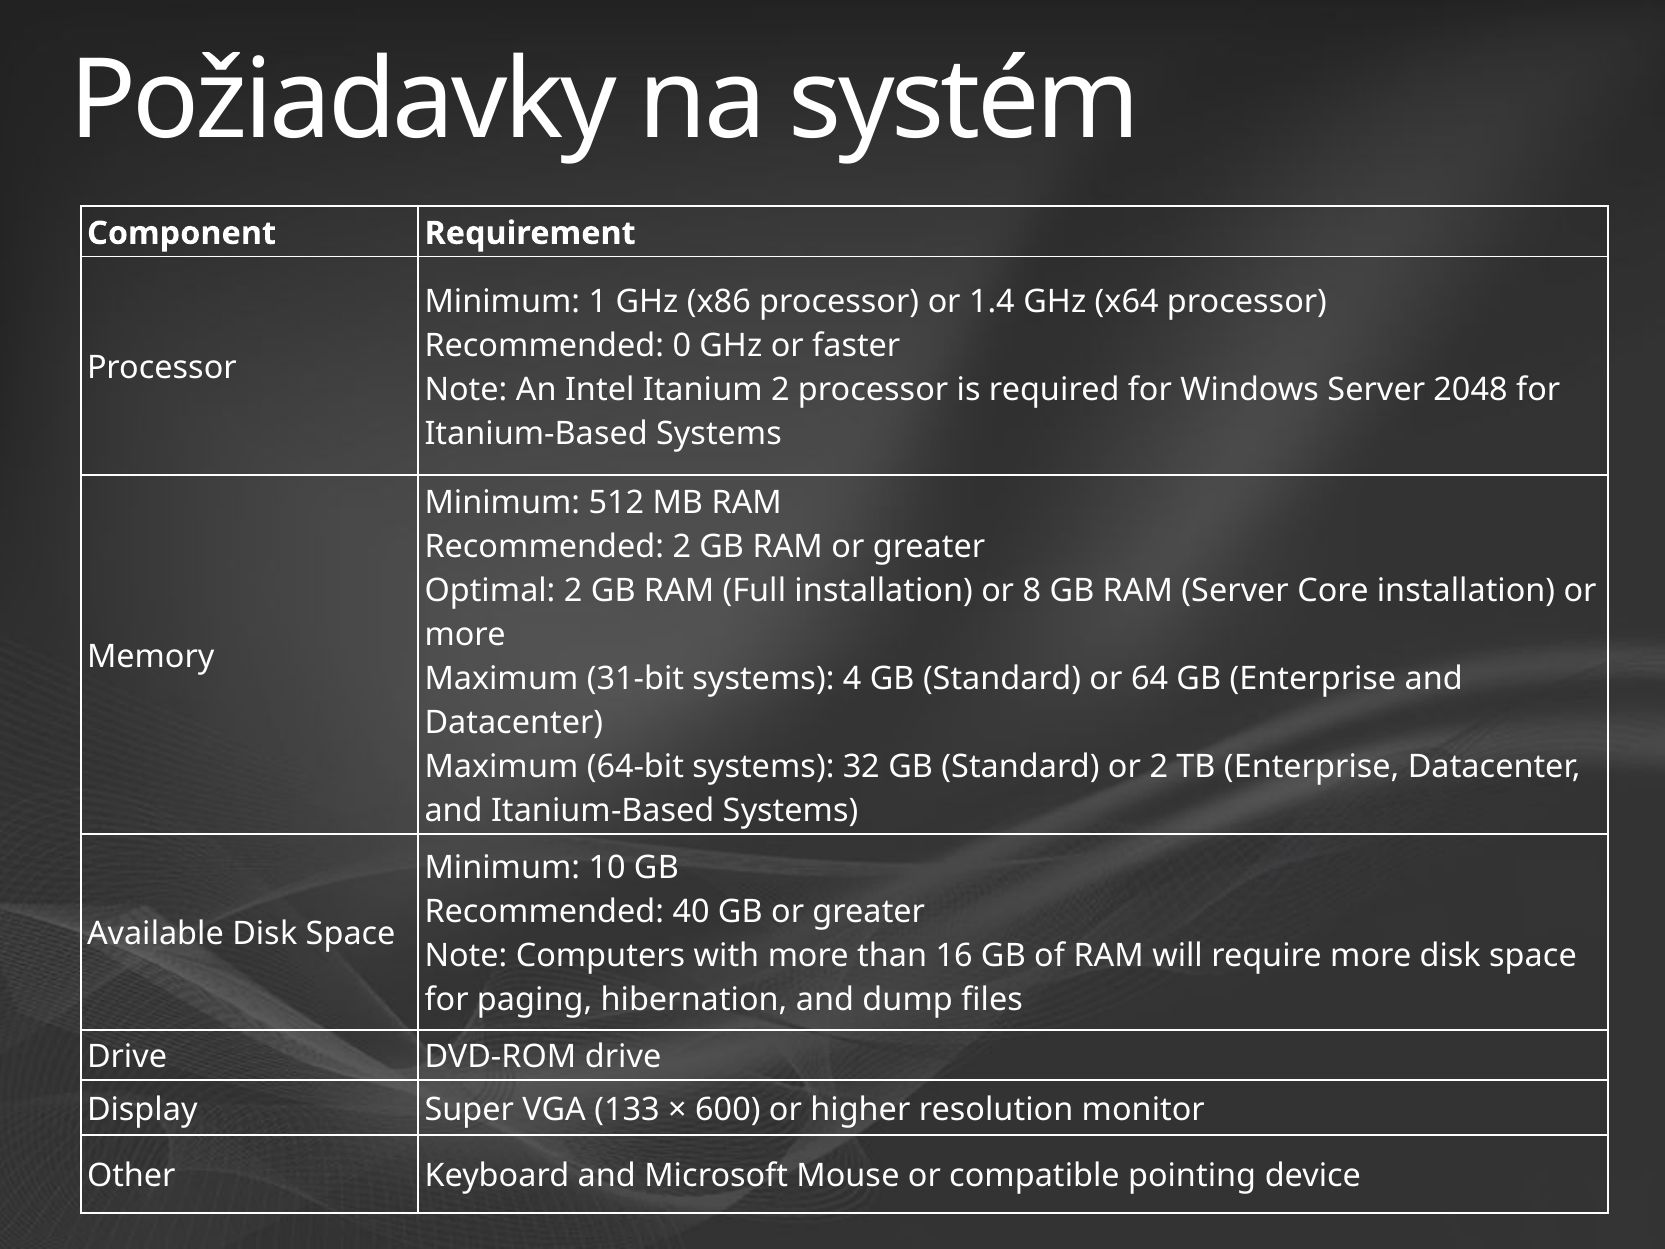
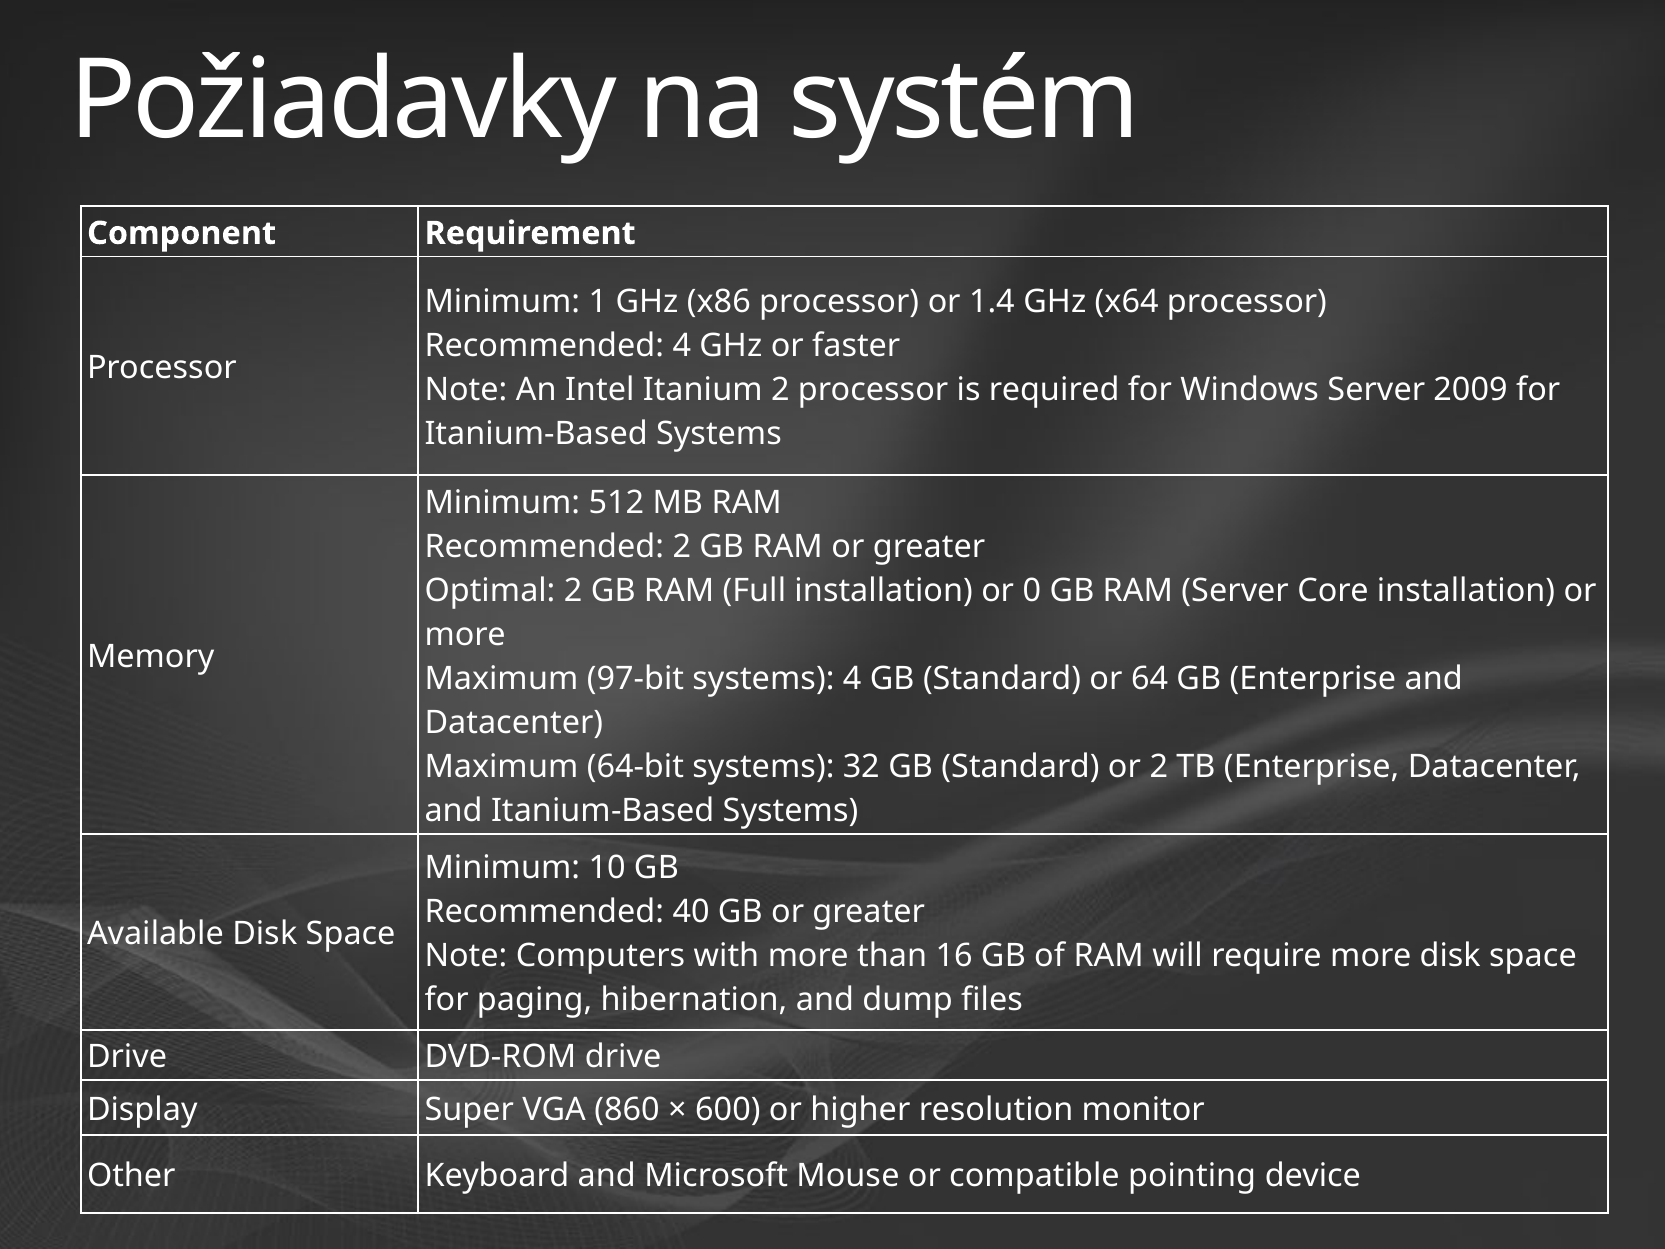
Recommended 0: 0 -> 4
2048: 2048 -> 2009
8: 8 -> 0
31-bit: 31-bit -> 97-bit
133: 133 -> 860
